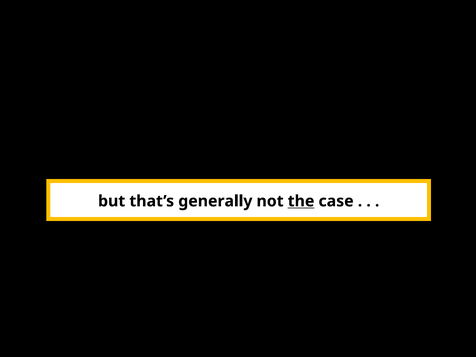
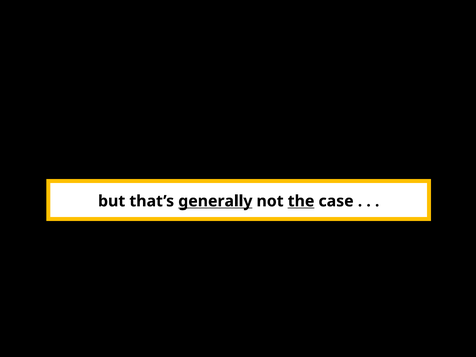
generally underline: none -> present
